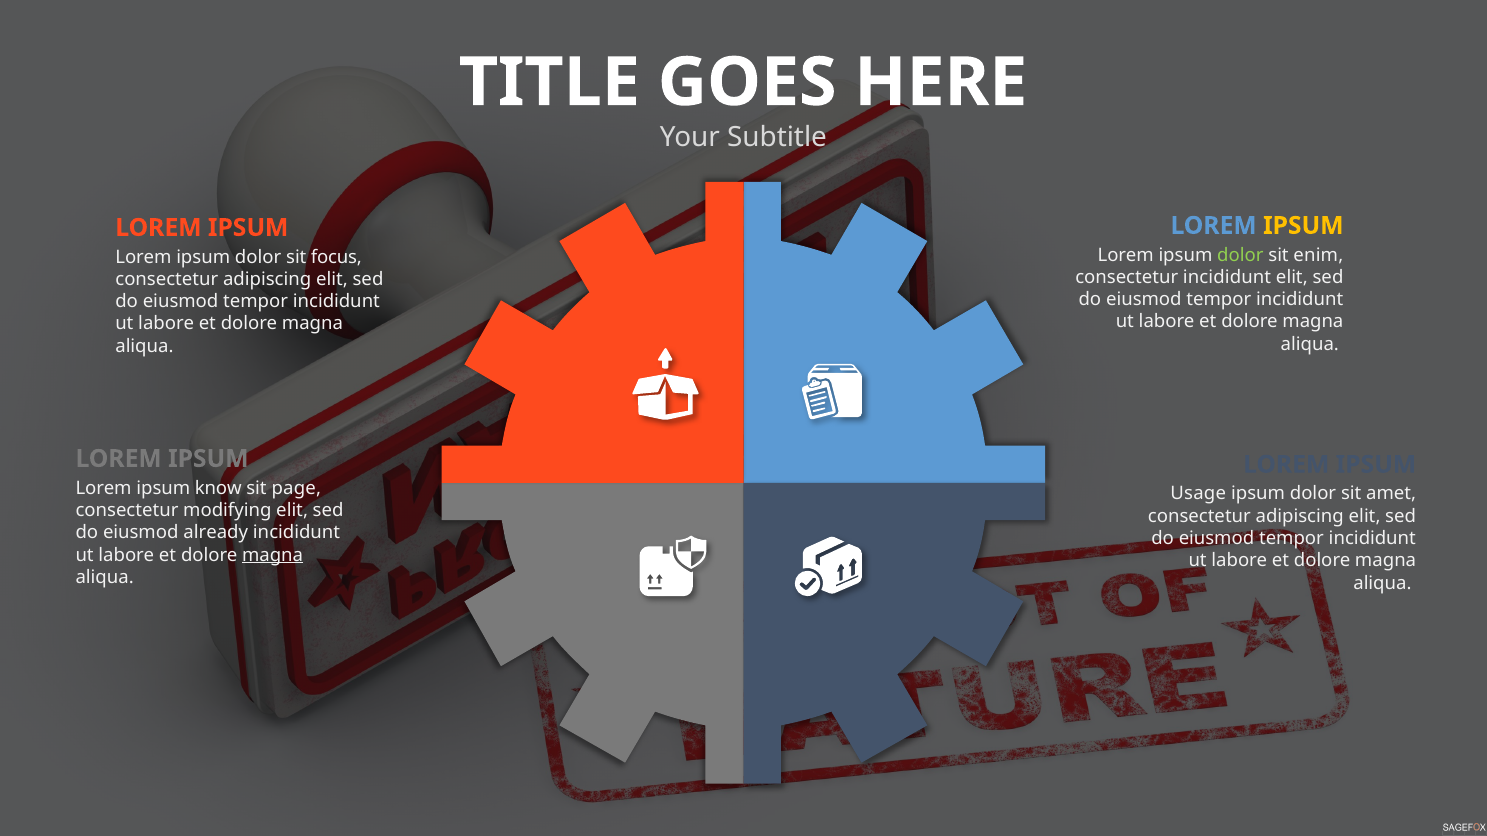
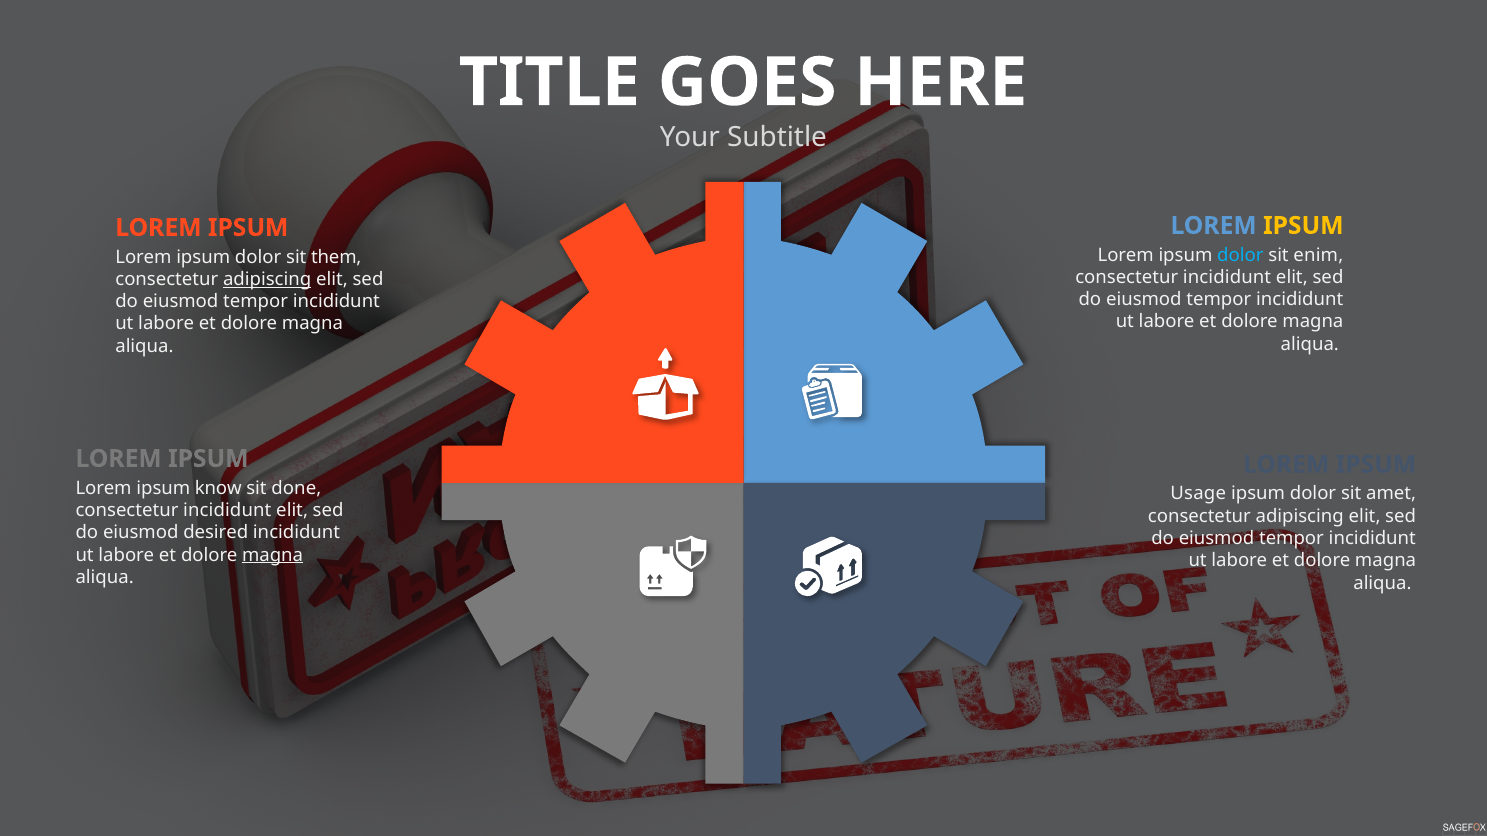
dolor at (1240, 255) colour: light green -> light blue
focus: focus -> them
adipiscing at (267, 279) underline: none -> present
page: page -> done
modifying at (227, 511): modifying -> incididunt
already: already -> desired
